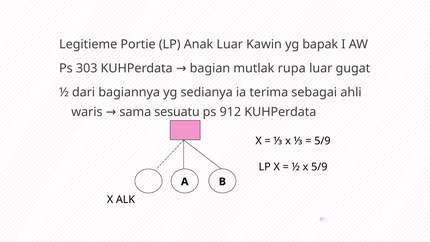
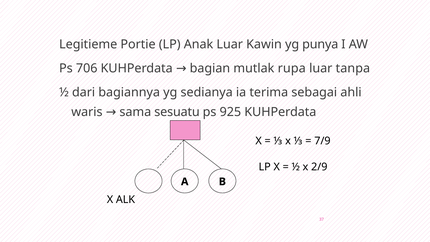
bapak: bapak -> punya
303: 303 -> 706
gugat: gugat -> tanpa
912: 912 -> 925
5/9 at (322, 141): 5/9 -> 7/9
x 5/9: 5/9 -> 2/9
